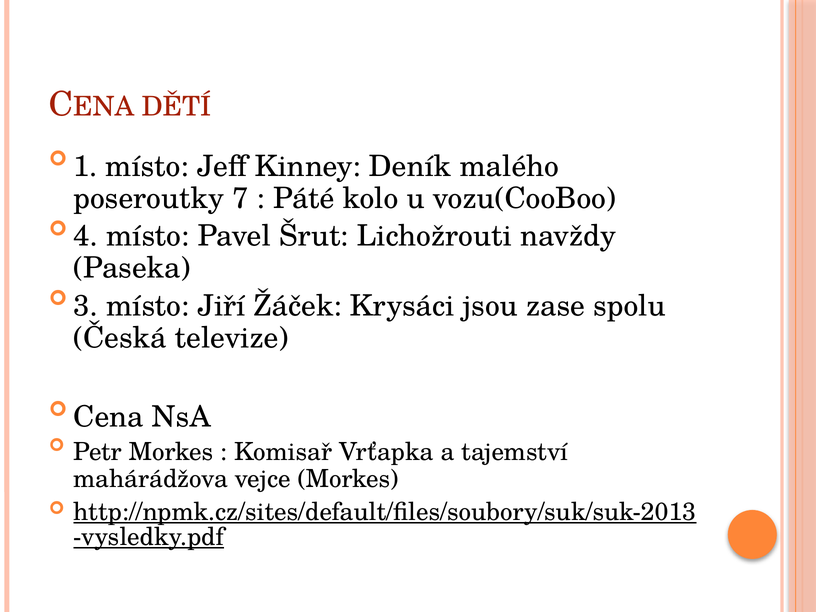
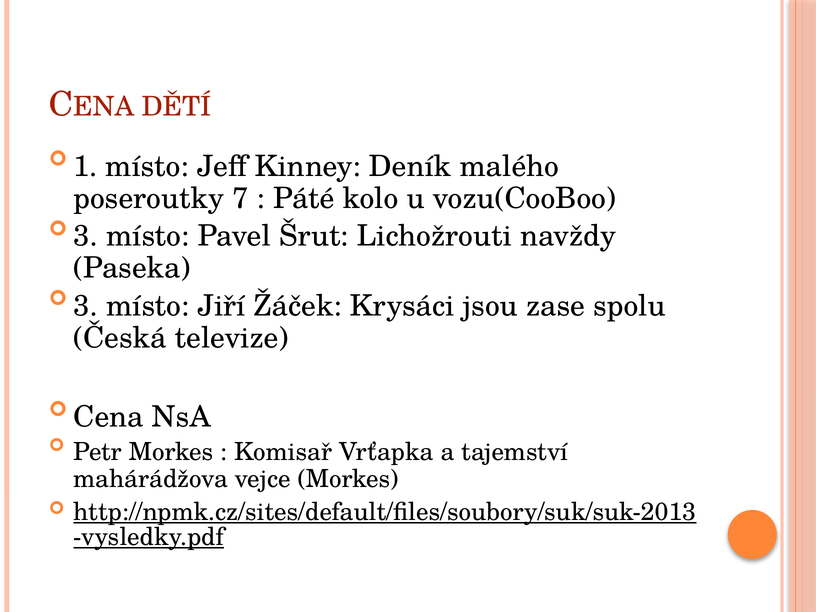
4 at (86, 236): 4 -> 3
